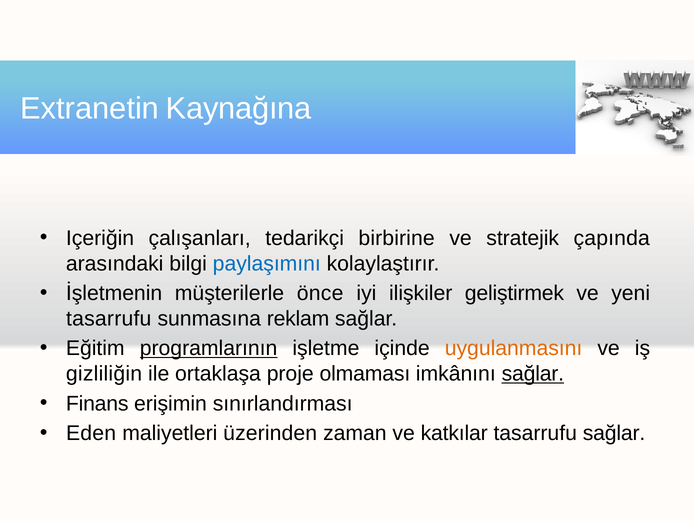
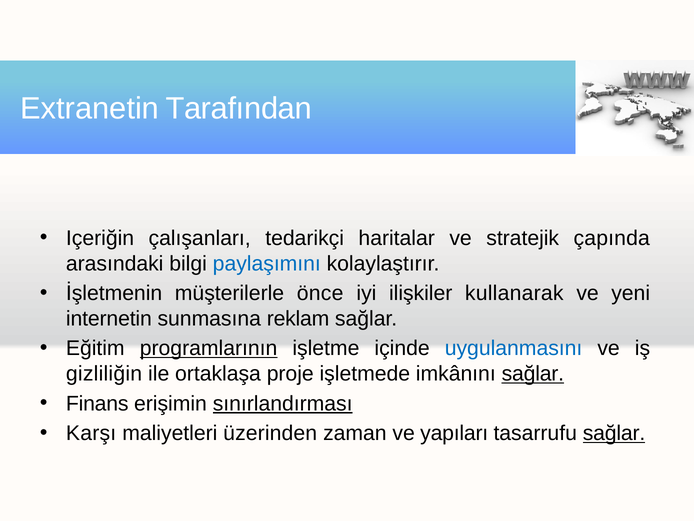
Kaynağına: Kaynağına -> Tarafından
birbirine: birbirine -> haritalar
geliştirmek: geliştirmek -> kullanarak
tasarrufu at (109, 318): tasarrufu -> internetin
uygulanmasını colour: orange -> blue
olmaması: olmaması -> işletmede
sınırlandırması underline: none -> present
Eden: Eden -> Karşı
katkılar: katkılar -> yapıları
sağlar at (614, 433) underline: none -> present
